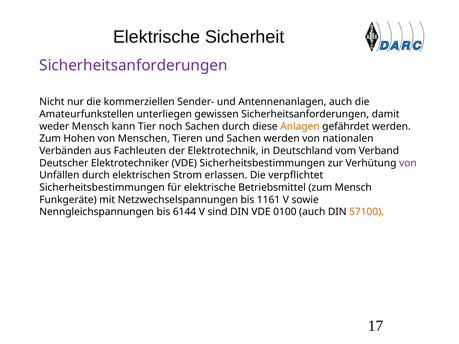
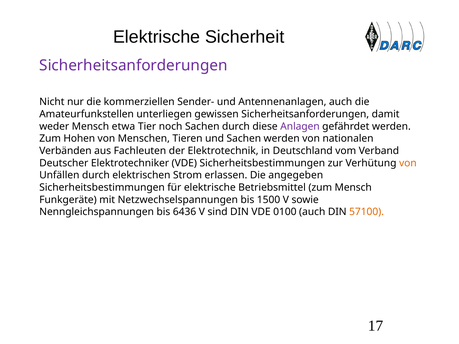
kann: kann -> etwa
Anlagen colour: orange -> purple
von at (408, 163) colour: purple -> orange
verpflichtet: verpflichtet -> angegeben
1161: 1161 -> 1500
6144: 6144 -> 6436
